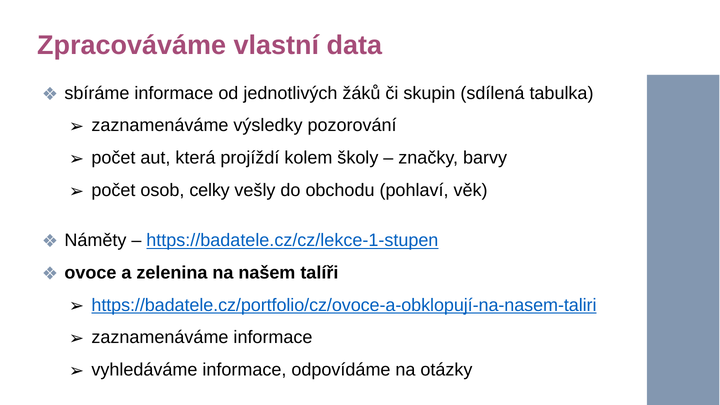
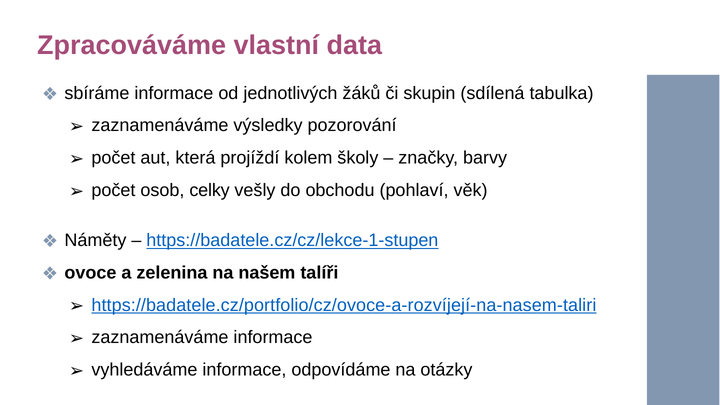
https://badatele.cz/portfolio/cz/ovoce-a-obklopují-na-nasem-taliri: https://badatele.cz/portfolio/cz/ovoce-a-obklopují-na-nasem-taliri -> https://badatele.cz/portfolio/cz/ovoce-a-rozvíjejí-na-nasem-taliri
